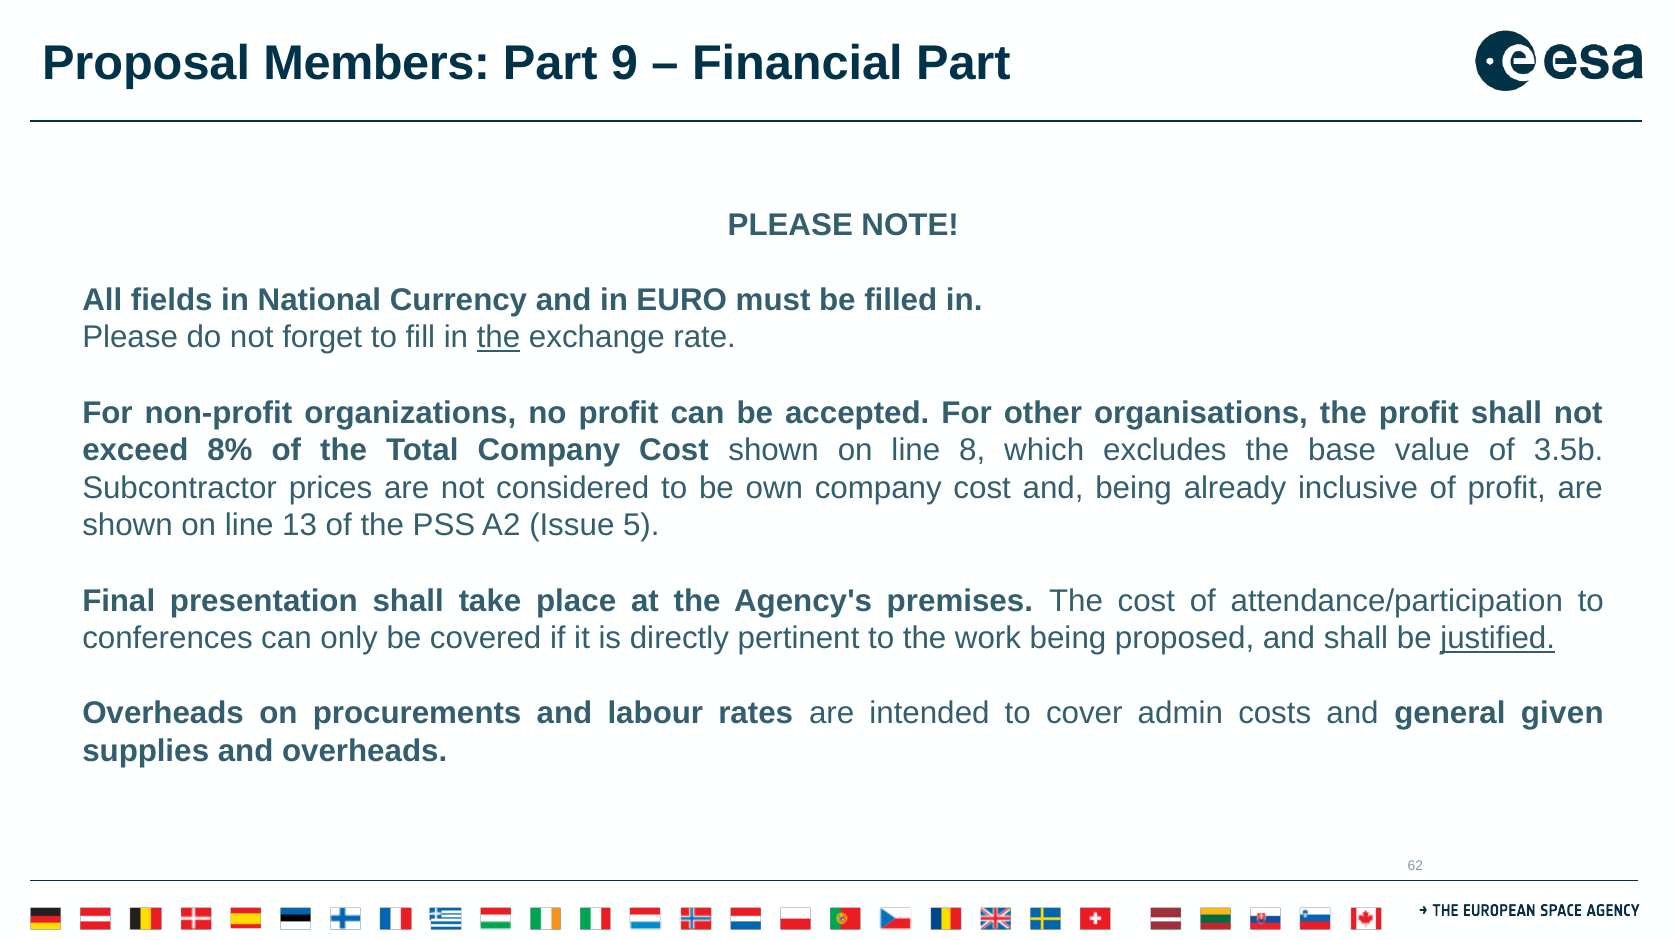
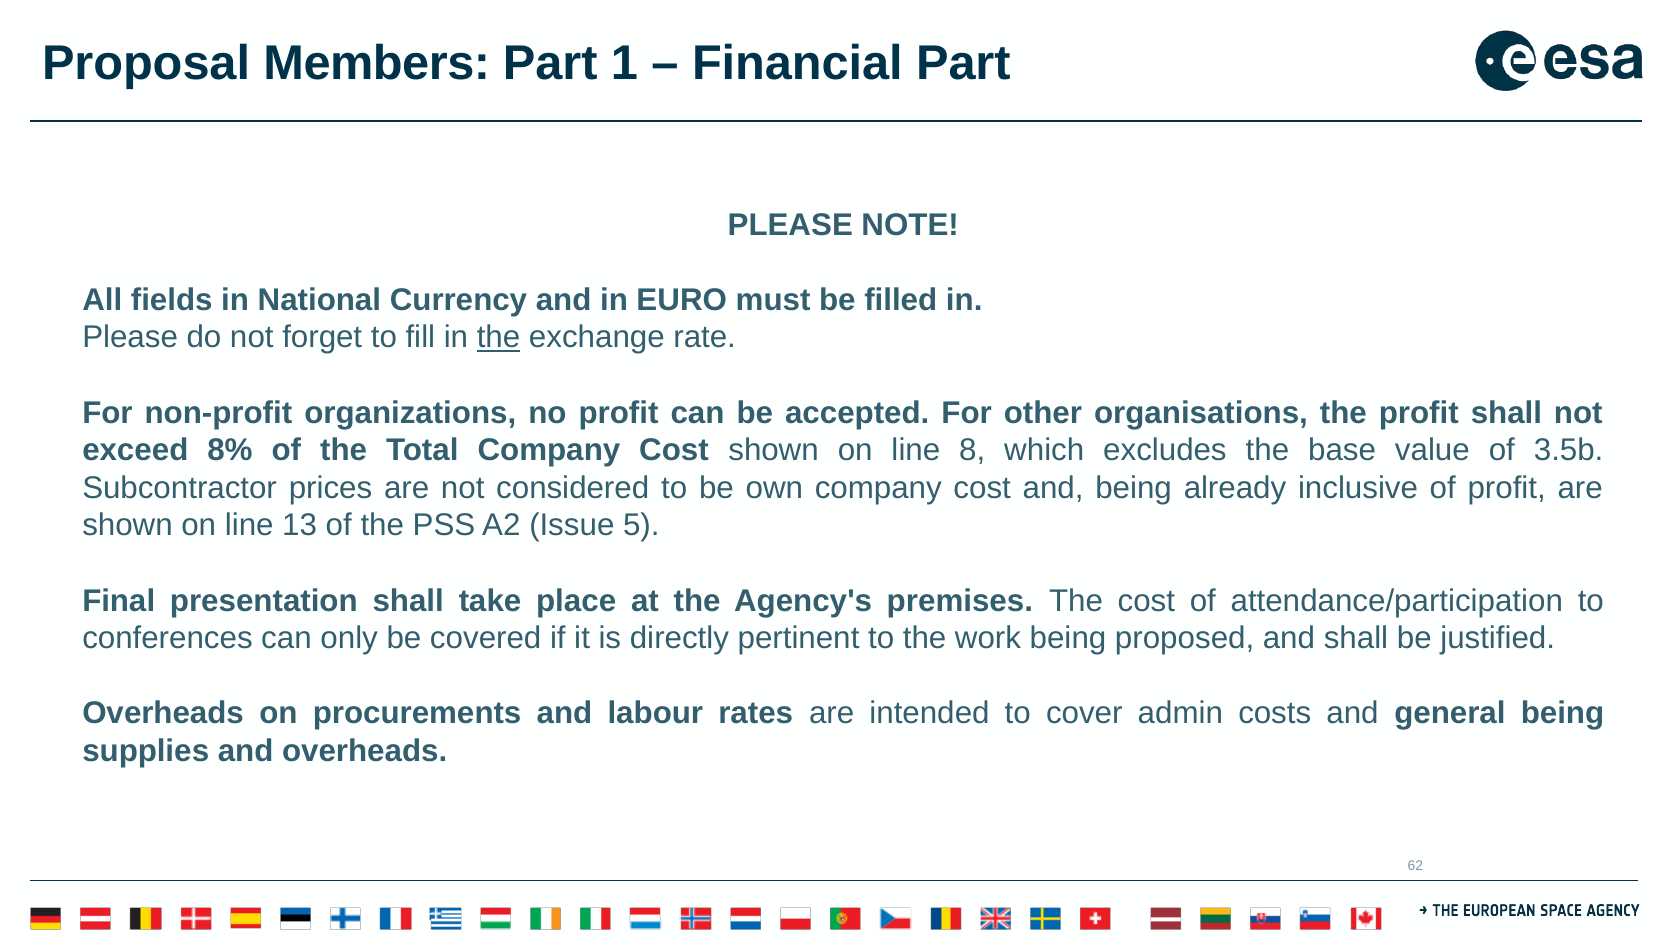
9: 9 -> 1
justified underline: present -> none
general given: given -> being
